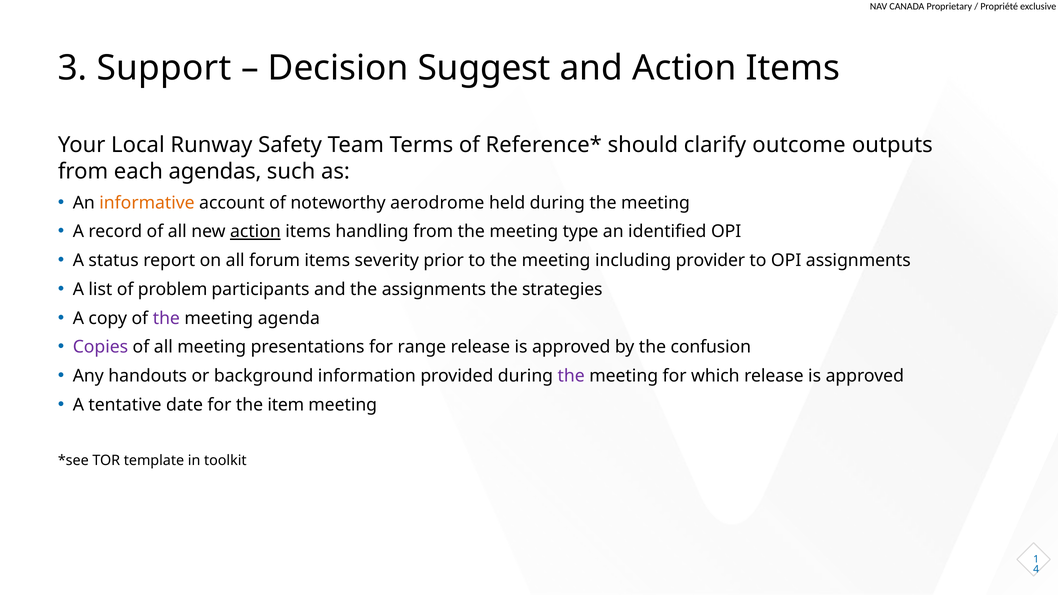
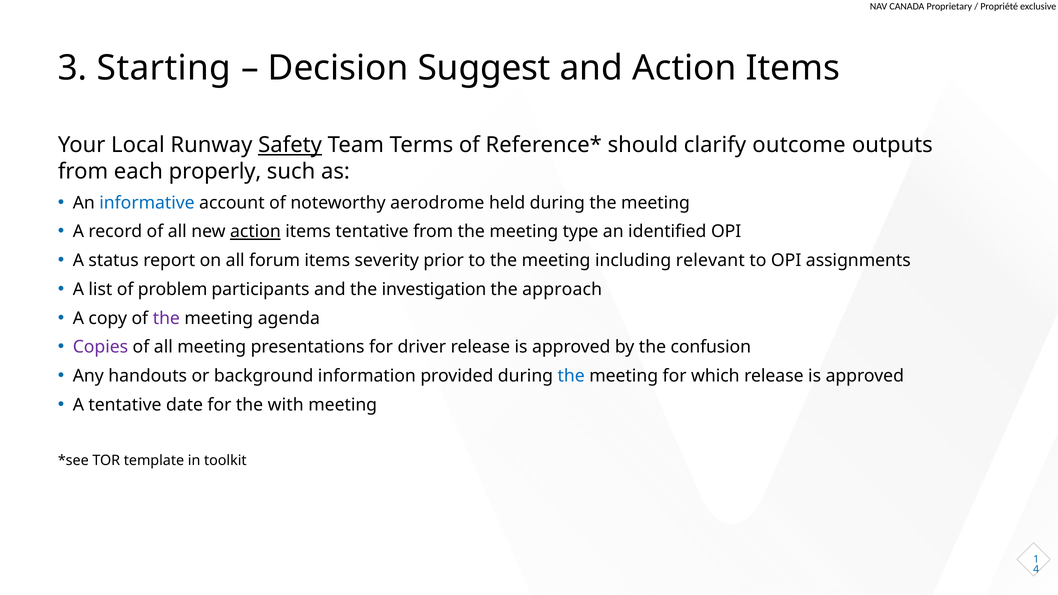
Support: Support -> Starting
Safety underline: none -> present
agendas: agendas -> properly
informative colour: orange -> blue
items handling: handling -> tentative
provider: provider -> relevant
the assignments: assignments -> investigation
strategies: strategies -> approach
range: range -> driver
the at (571, 376) colour: purple -> blue
item: item -> with
